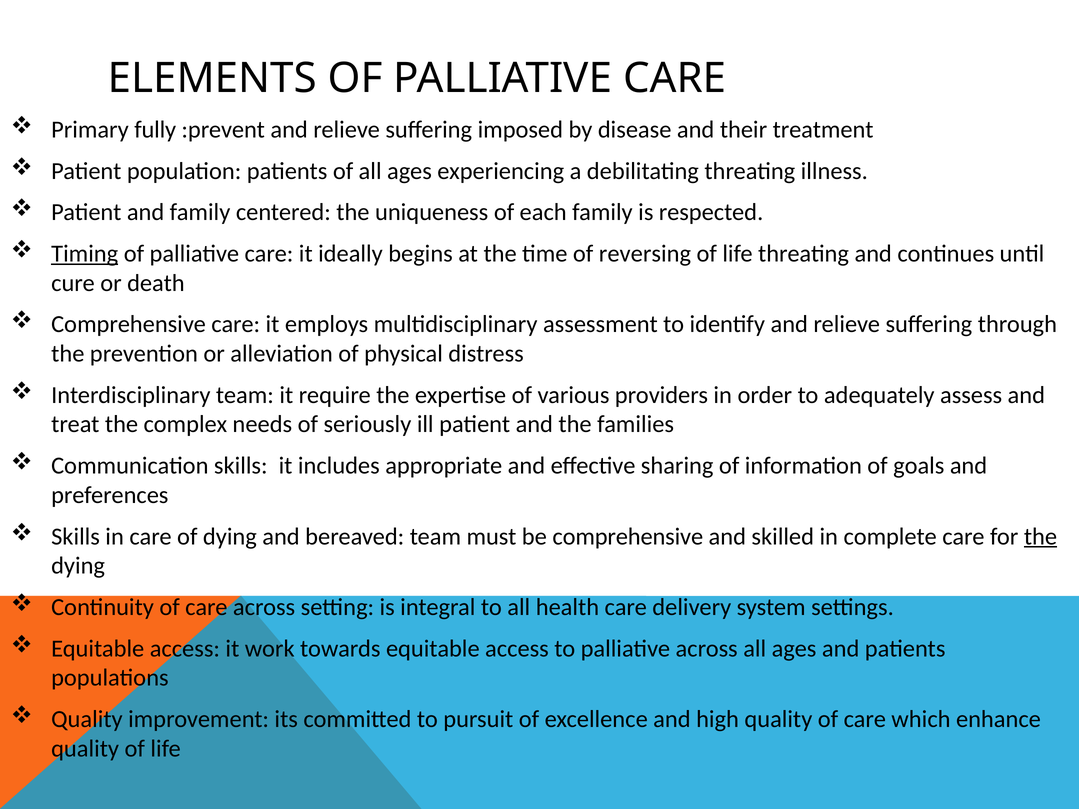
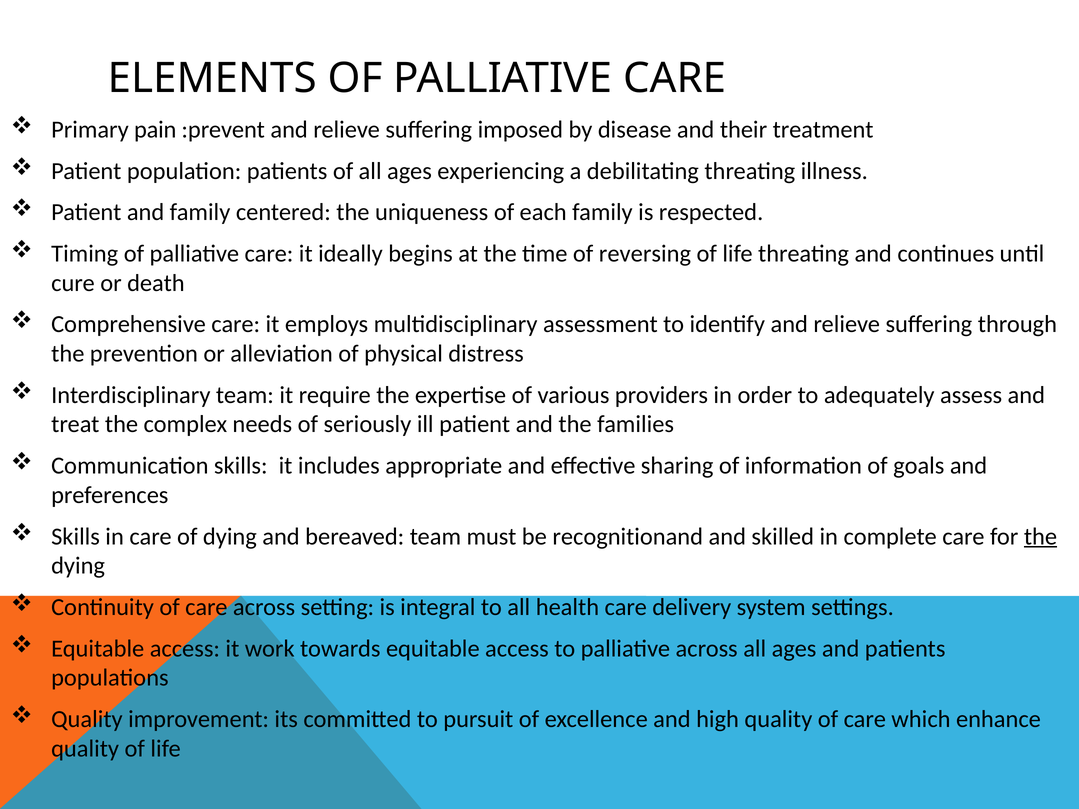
fully: fully -> pain
Timing underline: present -> none
be comprehensive: comprehensive -> recognitionand
